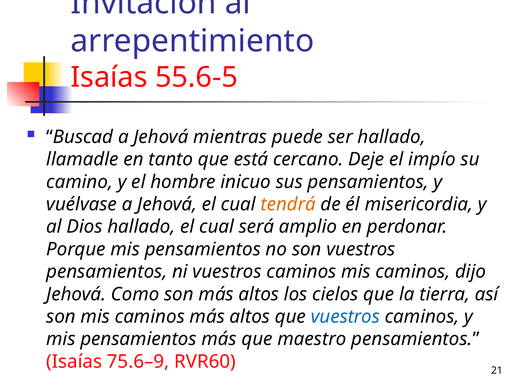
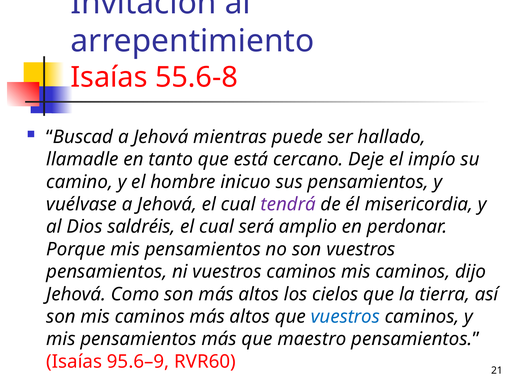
55.6-5: 55.6-5 -> 55.6-8
tendrá colour: orange -> purple
Dios hallado: hallado -> saldréis
75.6–9: 75.6–9 -> 95.6–9
